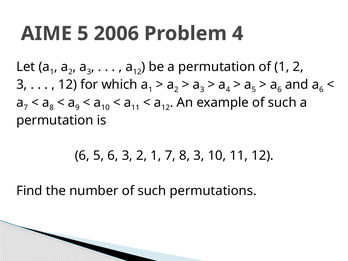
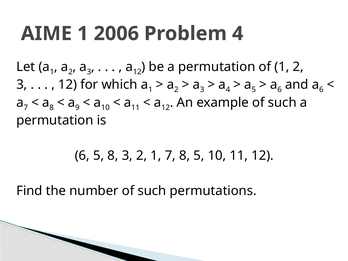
AIME 5: 5 -> 1
5 6: 6 -> 8
8 3: 3 -> 5
